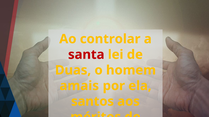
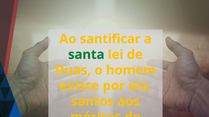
controlar: controlar -> santificar
santa colour: red -> green
amais: amais -> existe
